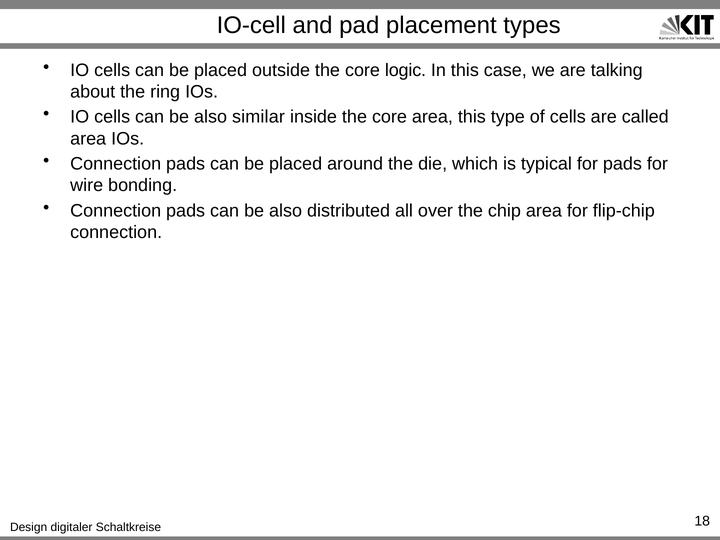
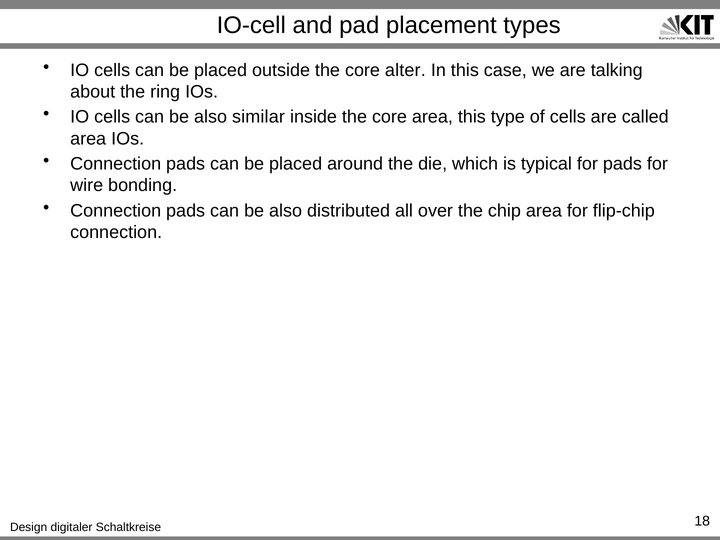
logic: logic -> alter
